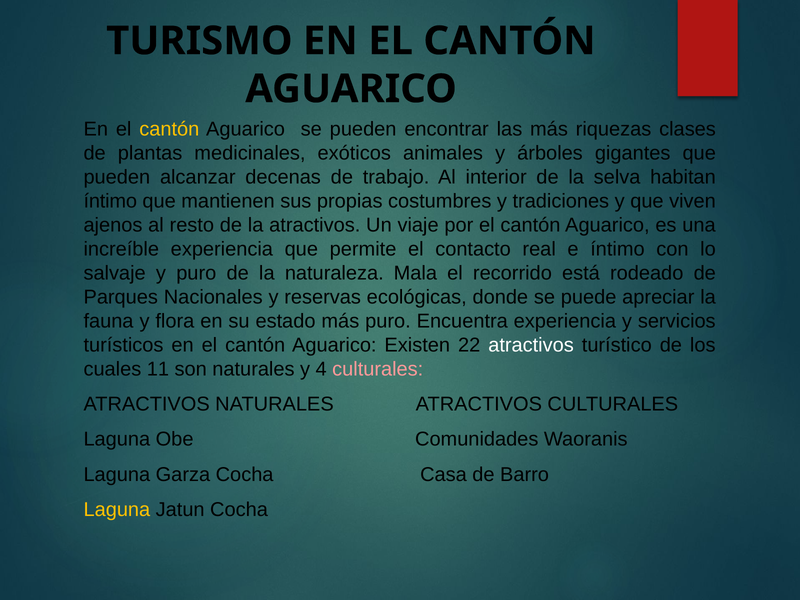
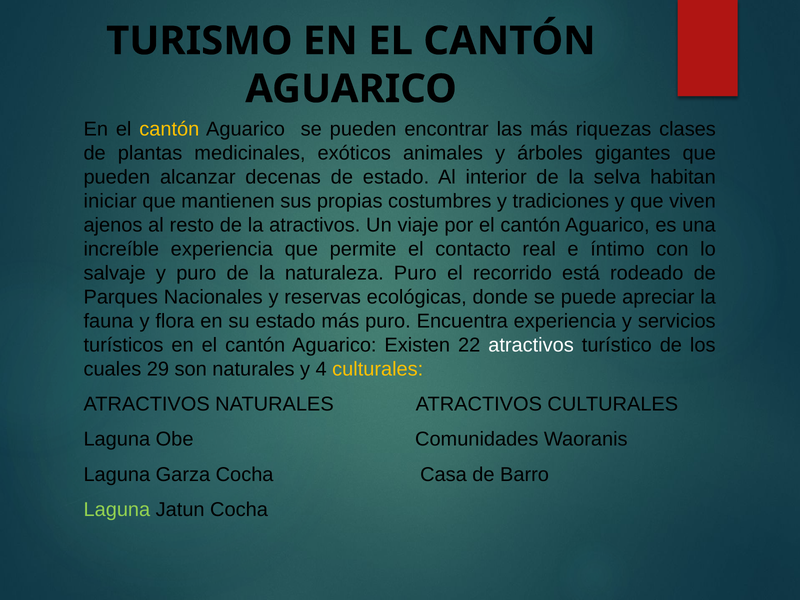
de trabajo: trabajo -> estado
íntimo at (110, 201): íntimo -> iniciar
naturaleza Mala: Mala -> Puro
11: 11 -> 29
culturales at (378, 369) colour: pink -> yellow
Laguna at (117, 510) colour: yellow -> light green
